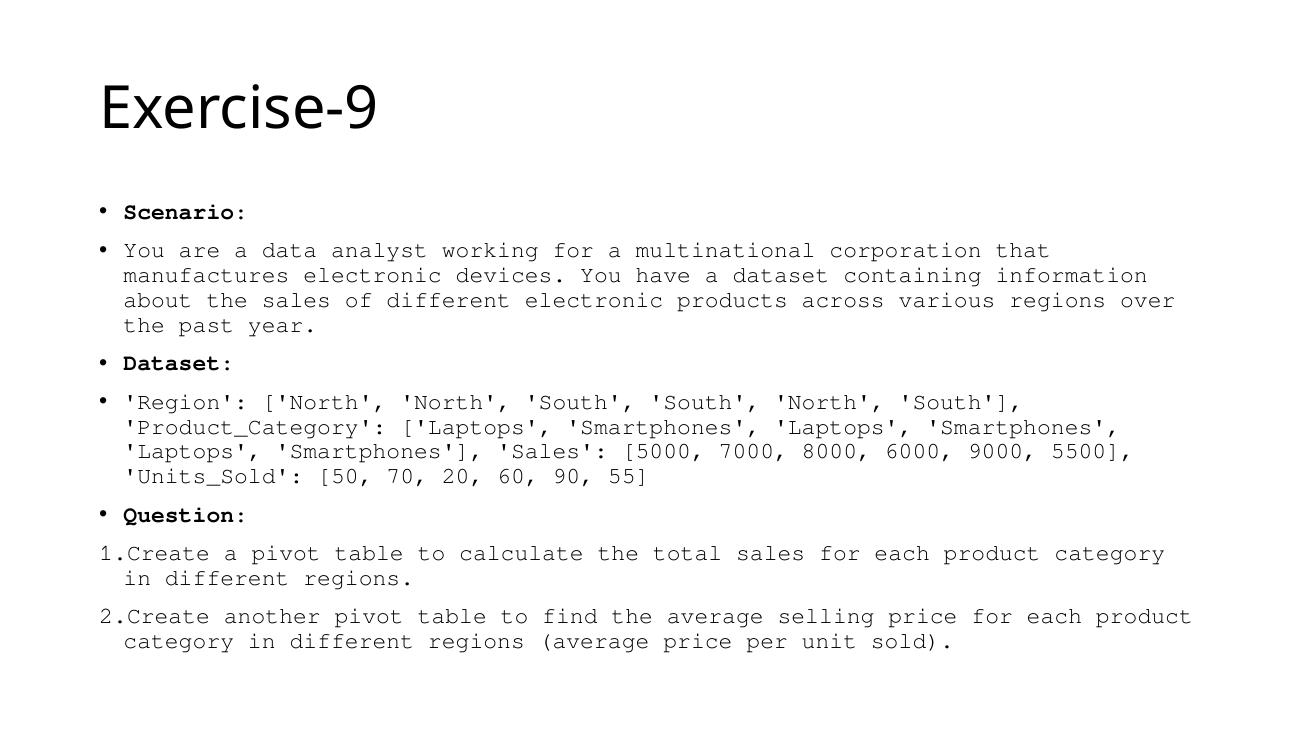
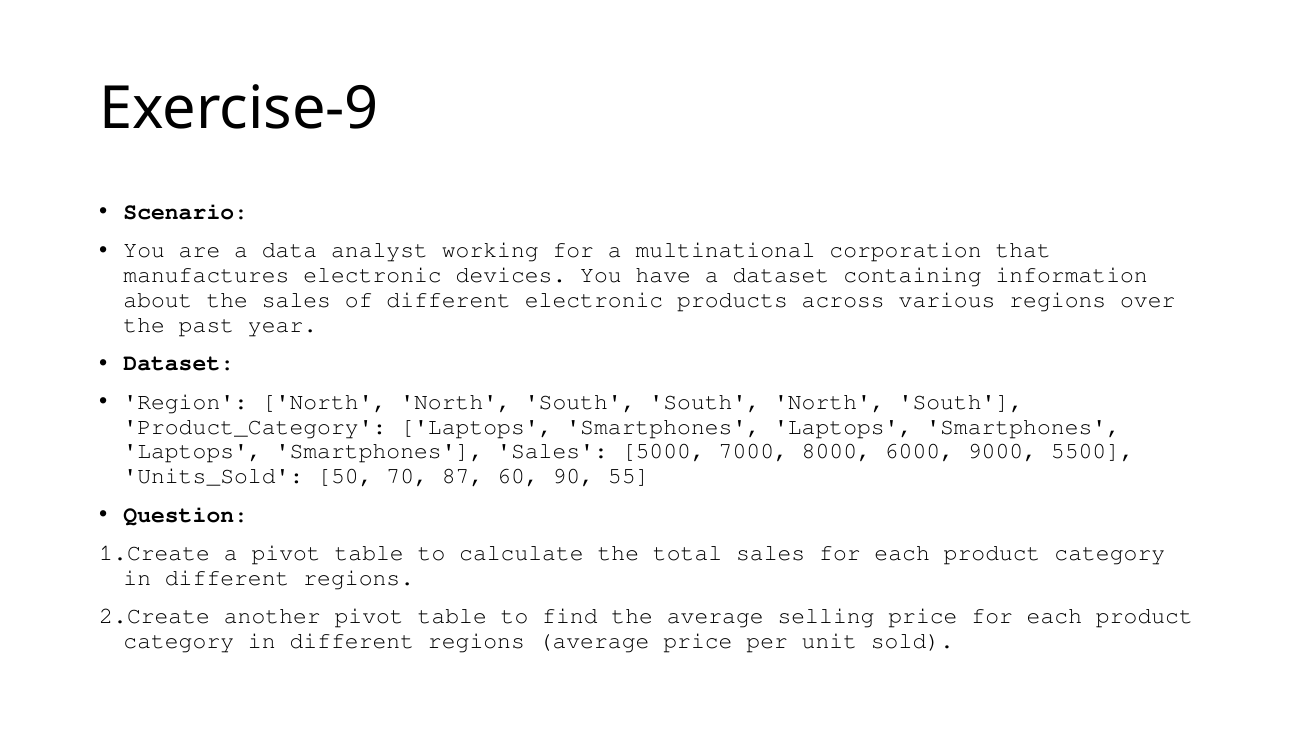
20: 20 -> 87
